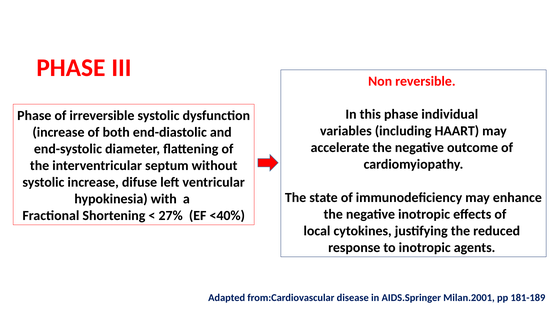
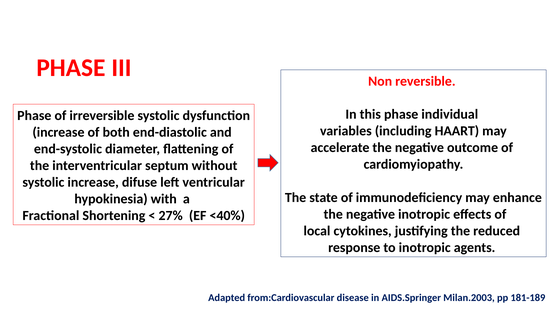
Milan.2001: Milan.2001 -> Milan.2003
